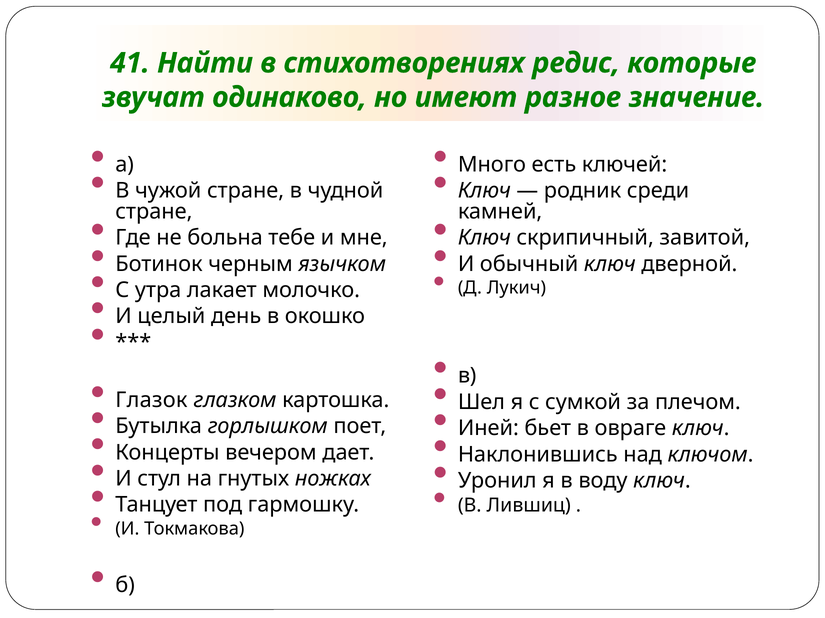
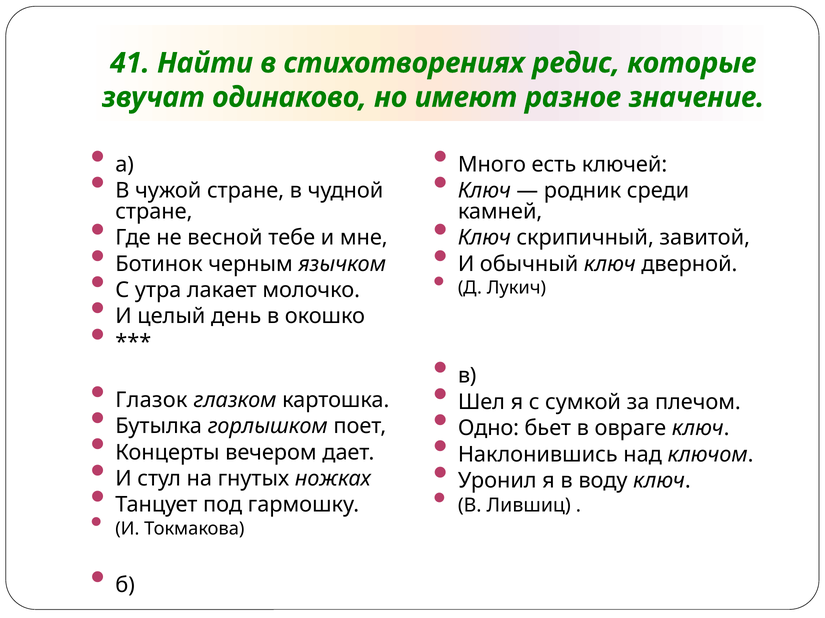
больна: больна -> весной
Иней: Иней -> Одно
